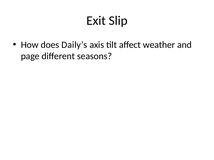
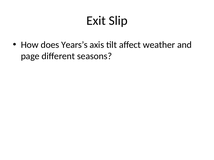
Daily’s: Daily’s -> Years’s
